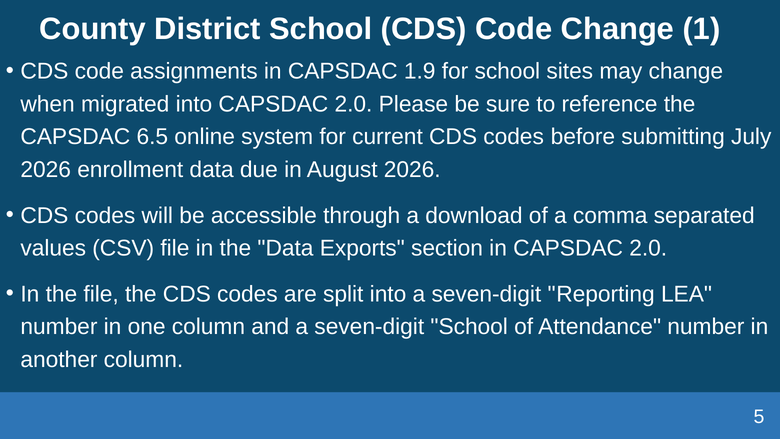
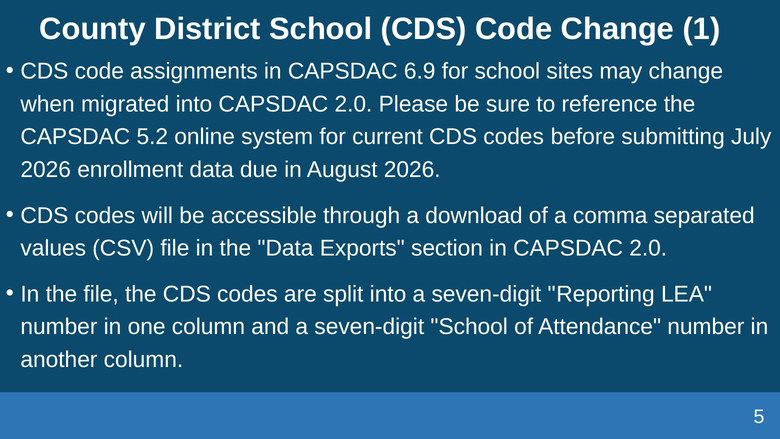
1.9: 1.9 -> 6.9
6.5: 6.5 -> 5.2
